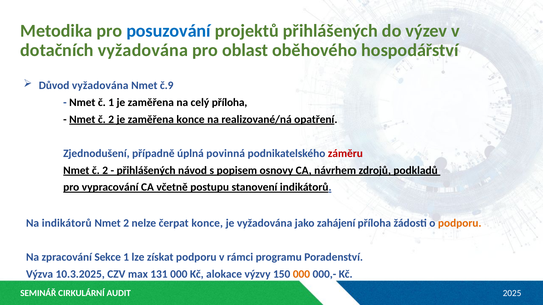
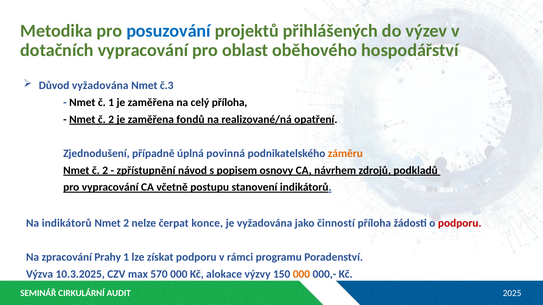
dotačních vyžadována: vyžadována -> vypracování
č.9: č.9 -> č.3
zaměřena konce: konce -> fondů
záměru colour: red -> orange
přihlášených at (146, 171): přihlášených -> zpřístupnění
zahájení: zahájení -> činností
podporu at (460, 223) colour: orange -> red
Sekce: Sekce -> Prahy
131: 131 -> 570
